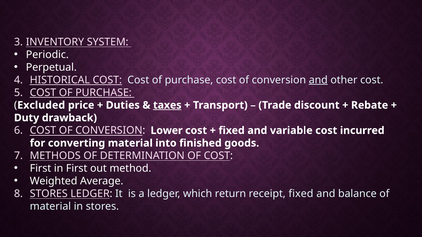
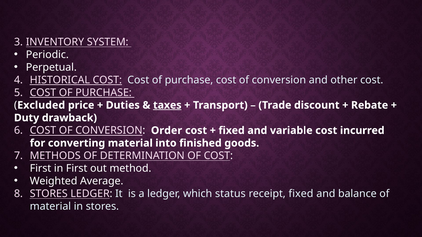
and at (318, 80) underline: present -> none
Lower: Lower -> Order
return: return -> status
